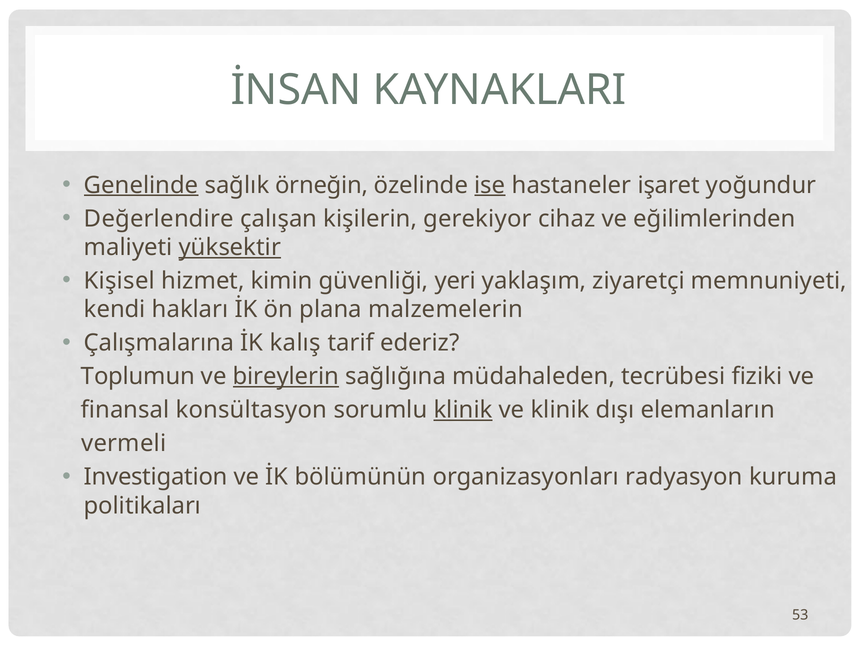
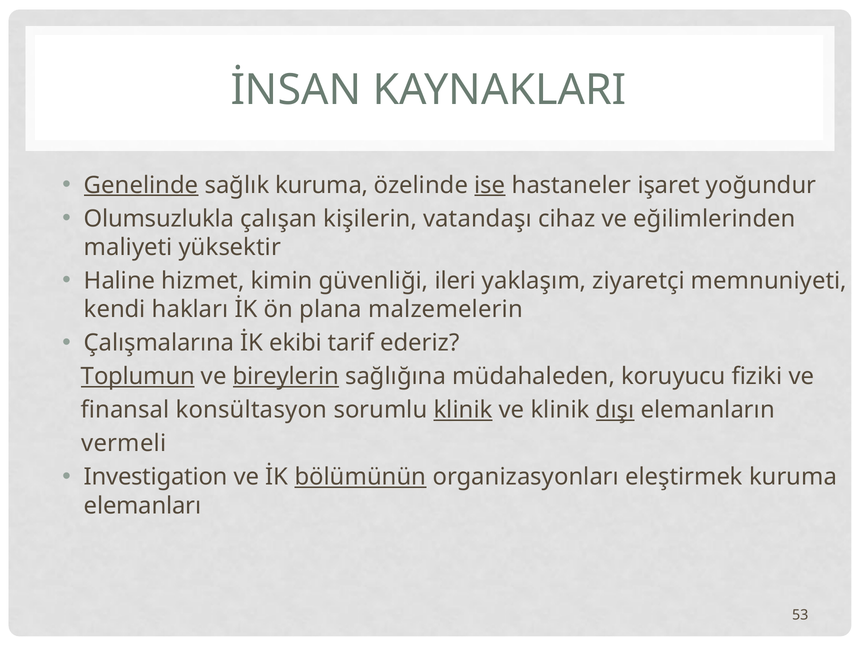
sağlık örneğin: örneğin -> kuruma
Değerlendire: Değerlendire -> Olumsuzlukla
gerekiyor: gerekiyor -> vatandaşı
yüksektir underline: present -> none
Kişisel: Kişisel -> Haline
yeri: yeri -> ileri
kalış: kalış -> ekibi
Toplumun underline: none -> present
tecrübesi: tecrübesi -> koruyucu
dışı underline: none -> present
bölümünün underline: none -> present
radyasyon: radyasyon -> eleştirmek
politikaları: politikaları -> elemanları
